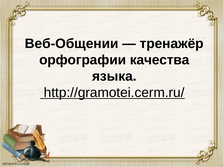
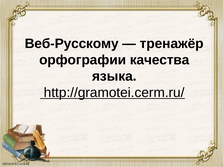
Веб-Общении: Веб-Общении -> Веб-Русскому
